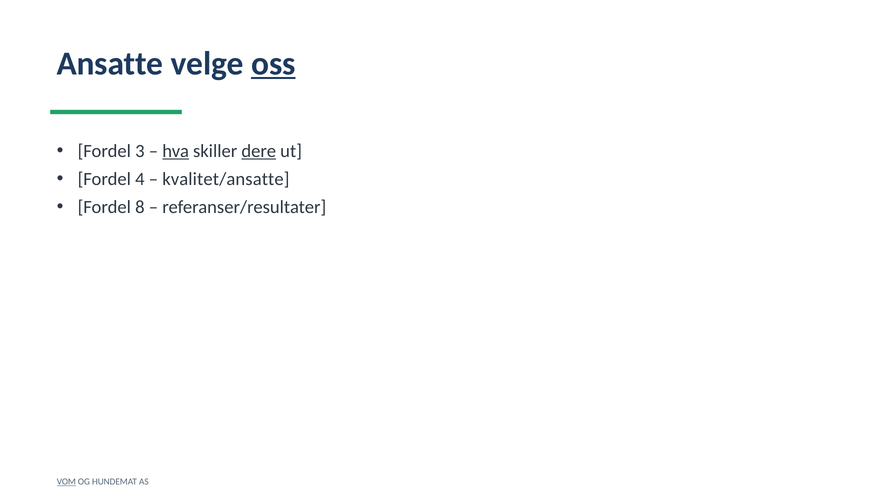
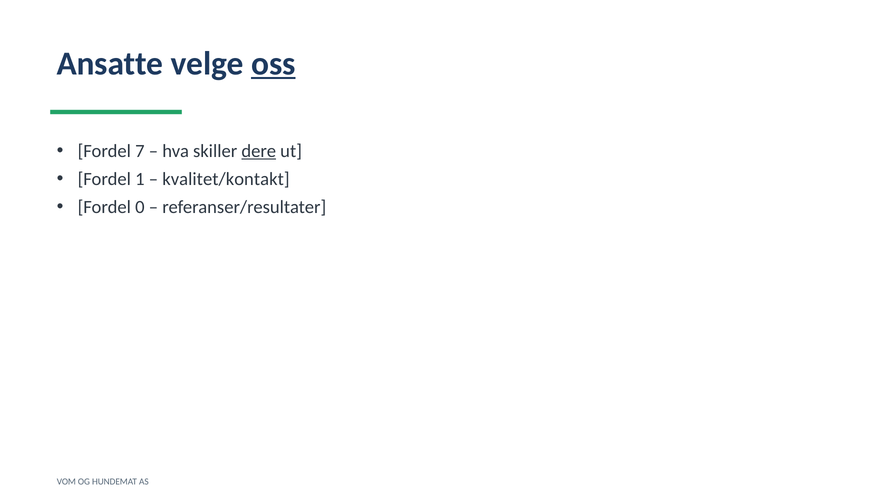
3: 3 -> 7
hva underline: present -> none
4: 4 -> 1
kvalitet/ansatte: kvalitet/ansatte -> kvalitet/kontakt
8: 8 -> 0
VOM underline: present -> none
